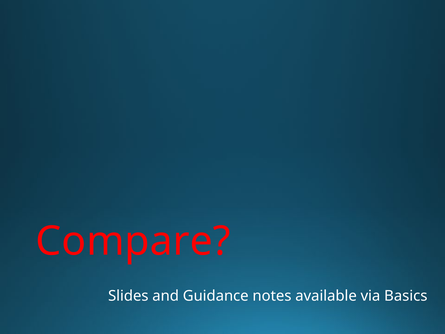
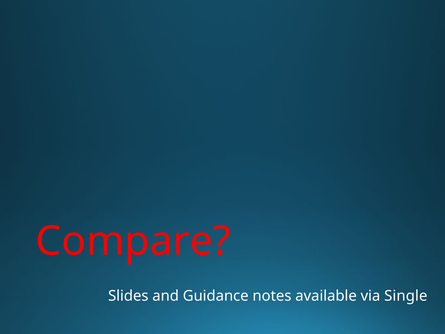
Basics: Basics -> Single
